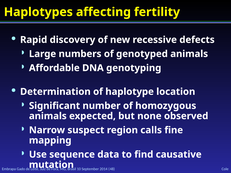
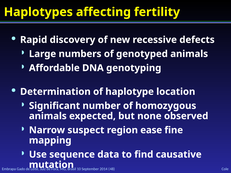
calls: calls -> ease
